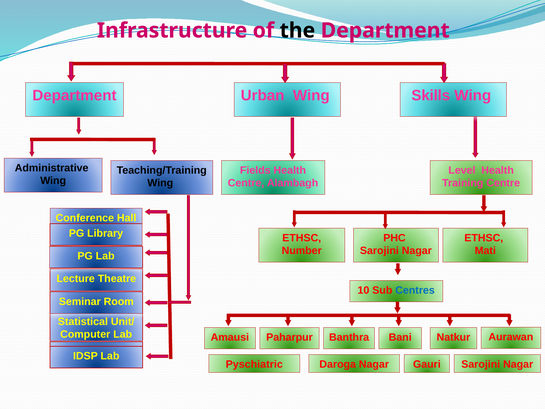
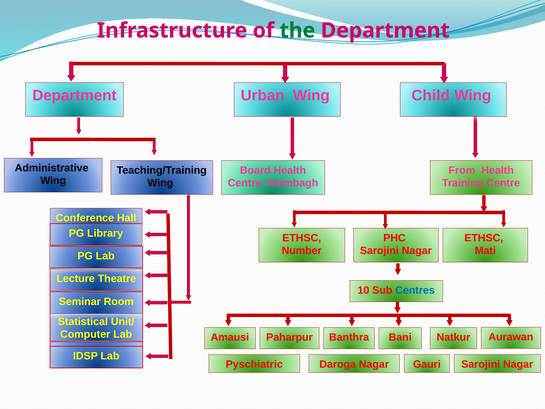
the colour: black -> green
Skills: Skills -> Child
Fields: Fields -> Board
Level: Level -> From
